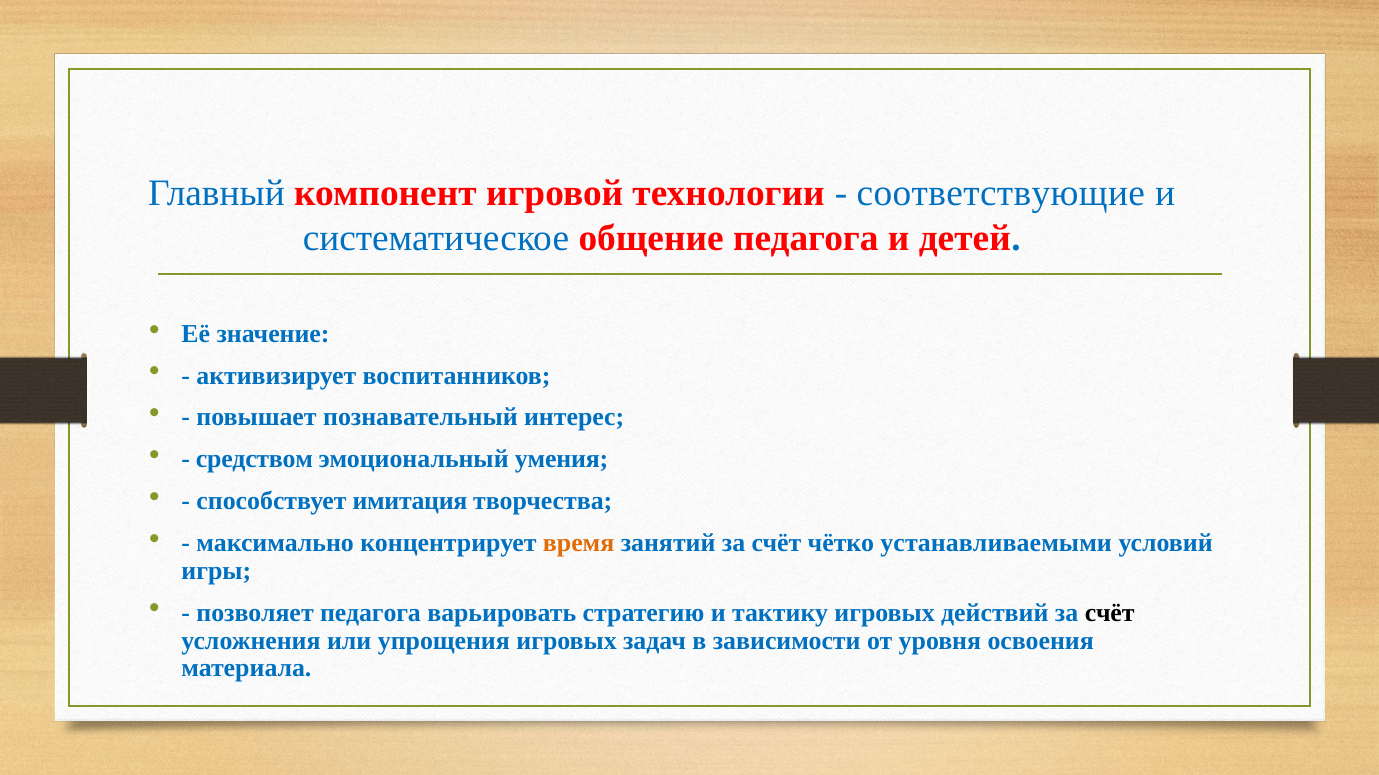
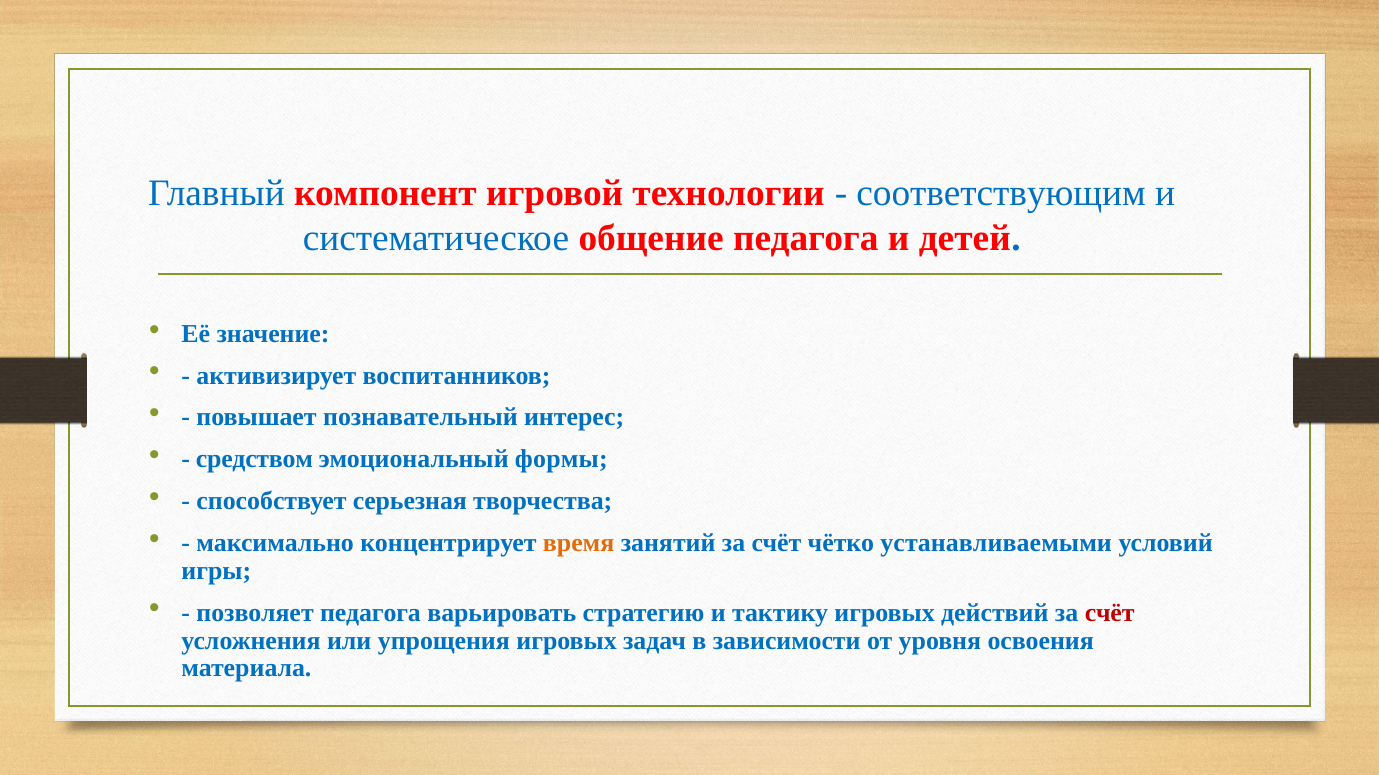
соответствующие: соответствующие -> соответствующим
умения: умения -> формы
имитация: имитация -> серьезная
счёт at (1110, 613) colour: black -> red
